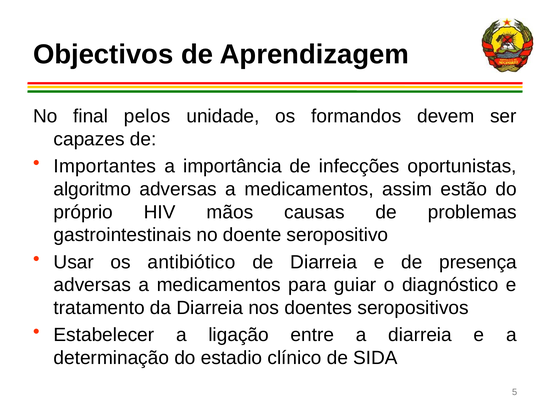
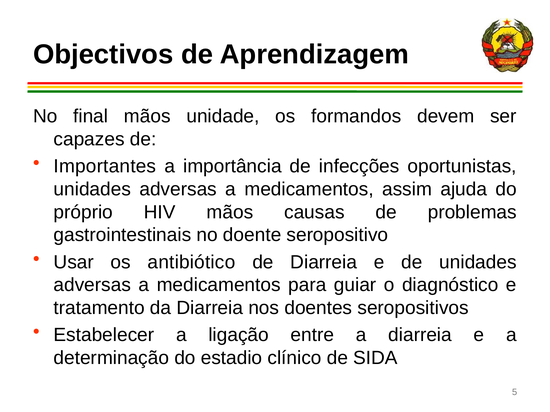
final pelos: pelos -> mãos
algoritmo at (92, 189): algoritmo -> unidades
estão: estão -> ajuda
de presença: presença -> unidades
